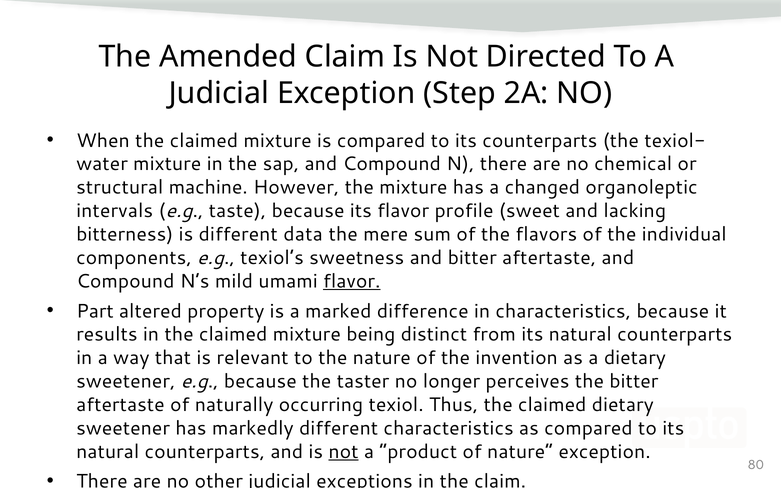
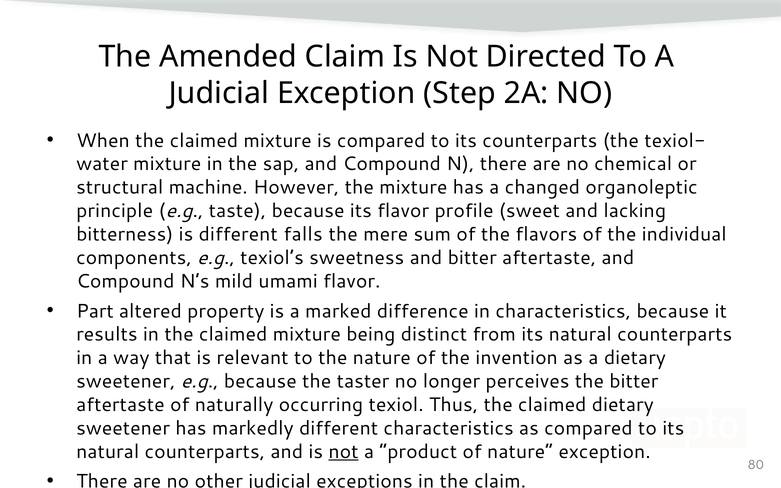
intervals: intervals -> principle
data: data -> falls
flavor at (352, 281) underline: present -> none
